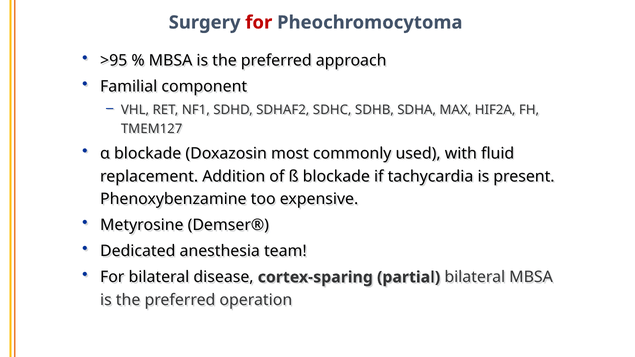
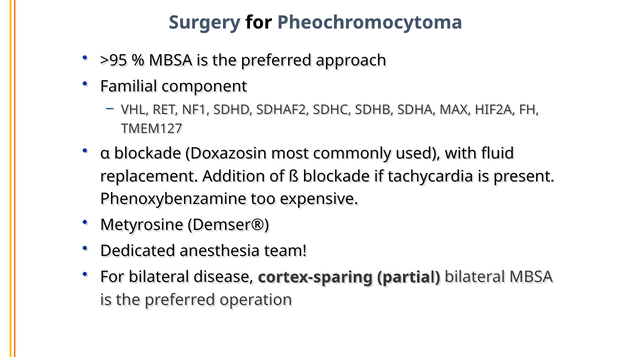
for at (259, 22) colour: red -> black
